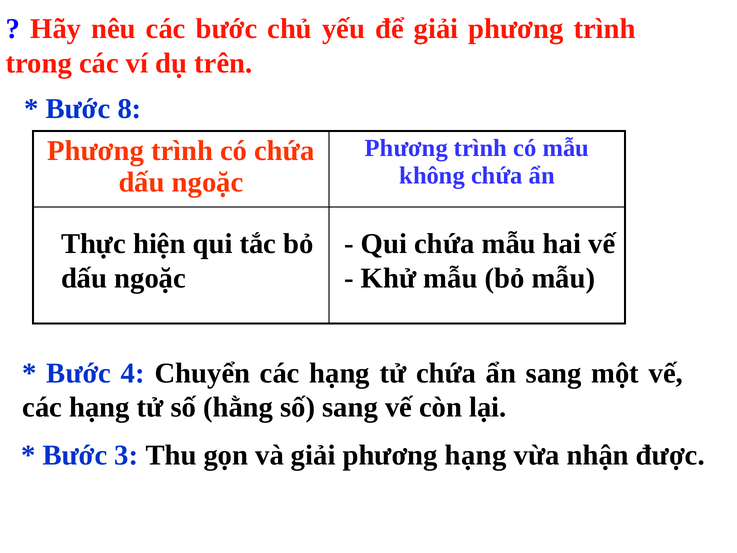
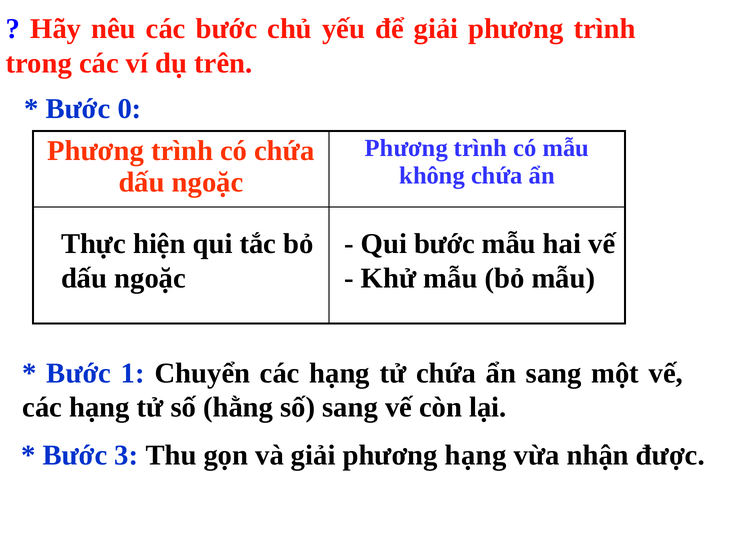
8: 8 -> 0
Qui chứa: chứa -> bước
4: 4 -> 1
